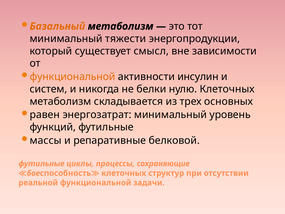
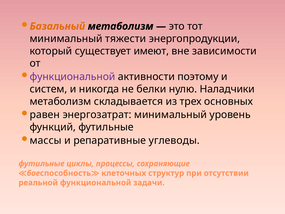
смысл: смысл -> имеют
функциональной at (73, 77) colour: orange -> purple
инсулин: инсулин -> поэтому
нулю Клеточных: Клеточных -> Наладчики
белковой: белковой -> углеводы
